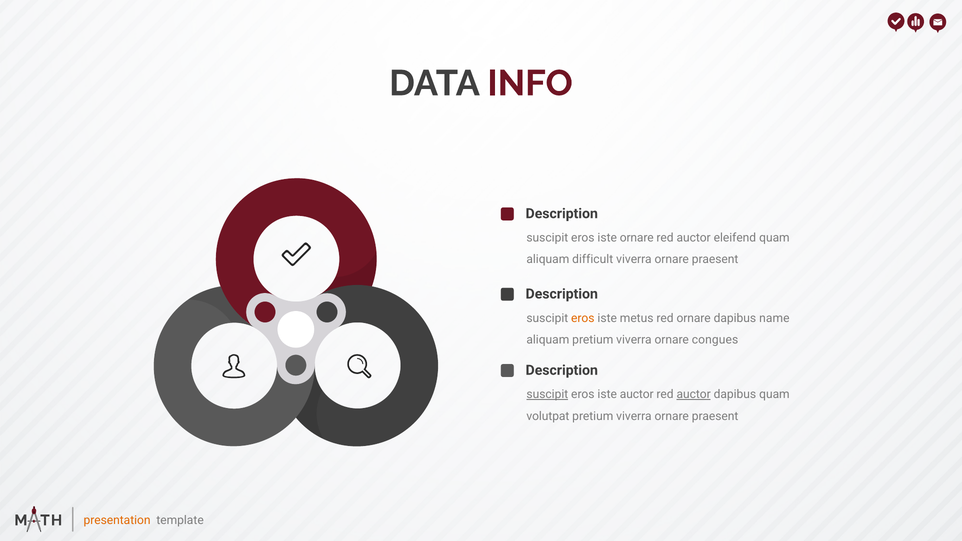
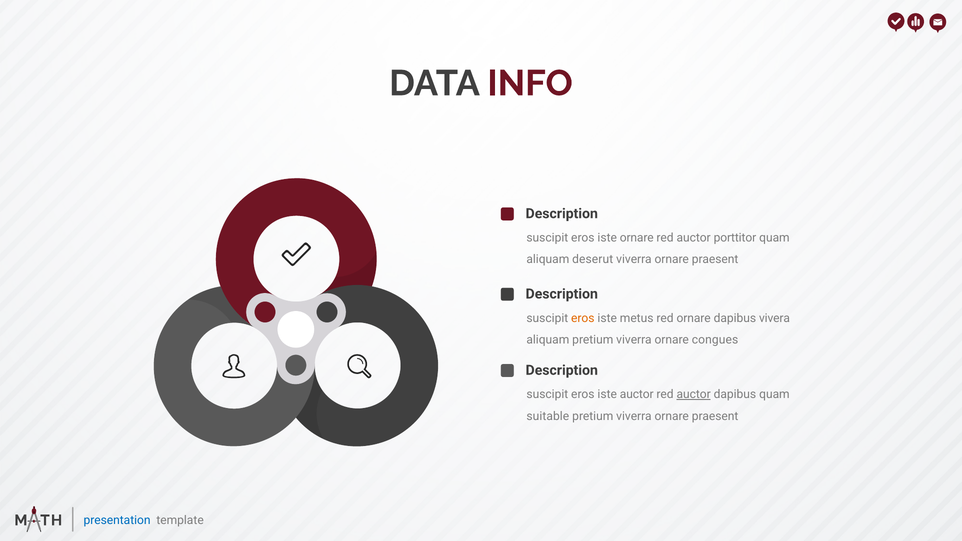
eleifend: eleifend -> porttitor
difficult: difficult -> deserut
name: name -> vivera
suscipit at (547, 394) underline: present -> none
volutpat: volutpat -> suitable
presentation colour: orange -> blue
